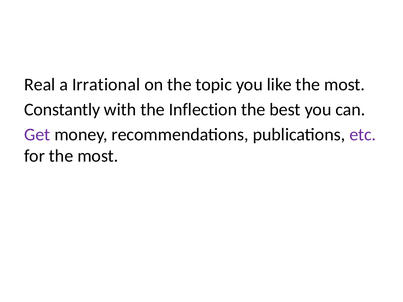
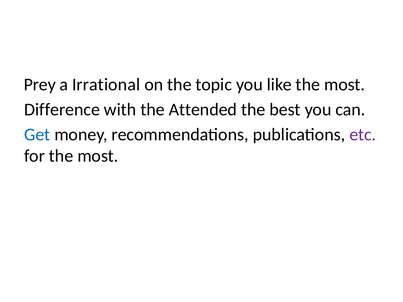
Real: Real -> Prey
Constantly: Constantly -> Difference
Inflection: Inflection -> Attended
Get colour: purple -> blue
